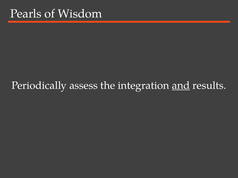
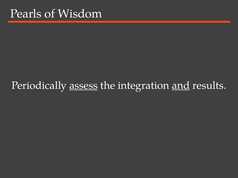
assess underline: none -> present
